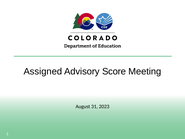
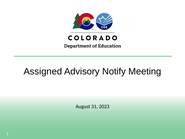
Score: Score -> Notify
